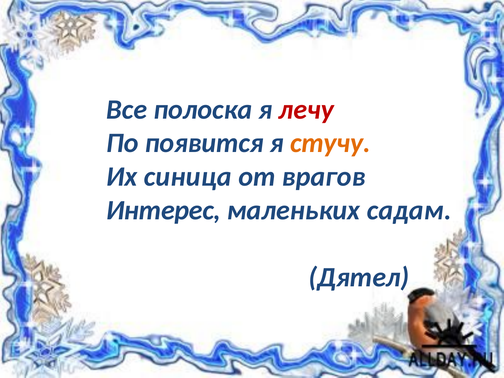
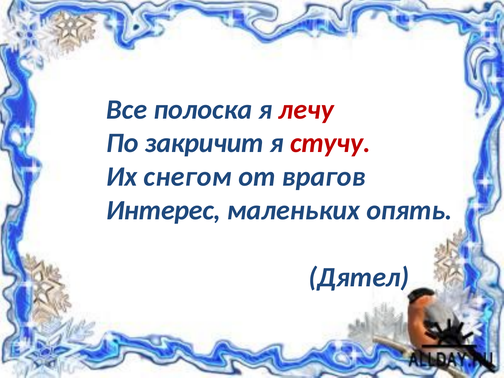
появится: появится -> закричит
стучу colour: orange -> red
синица: синица -> снегом
садам: садам -> опять
